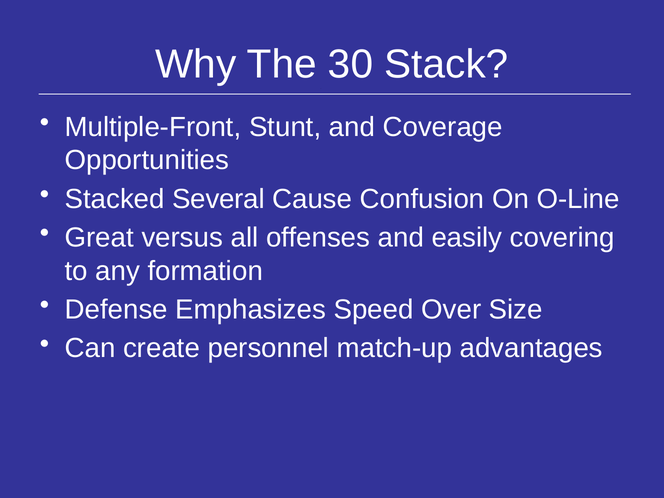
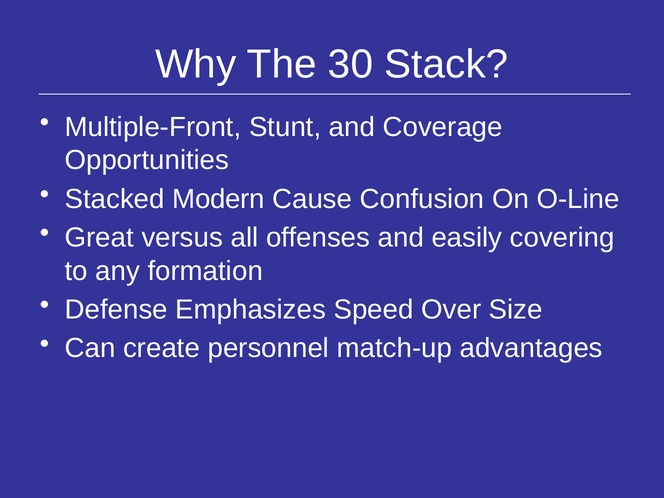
Several: Several -> Modern
